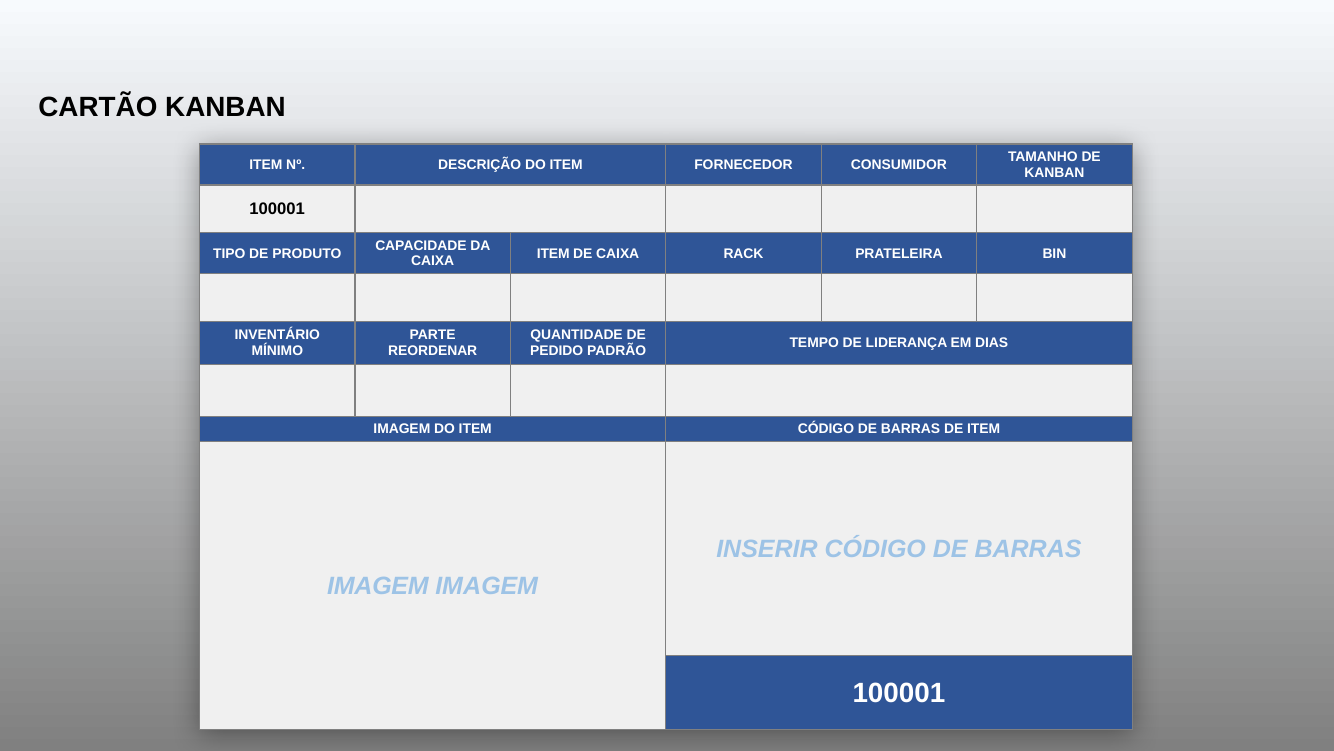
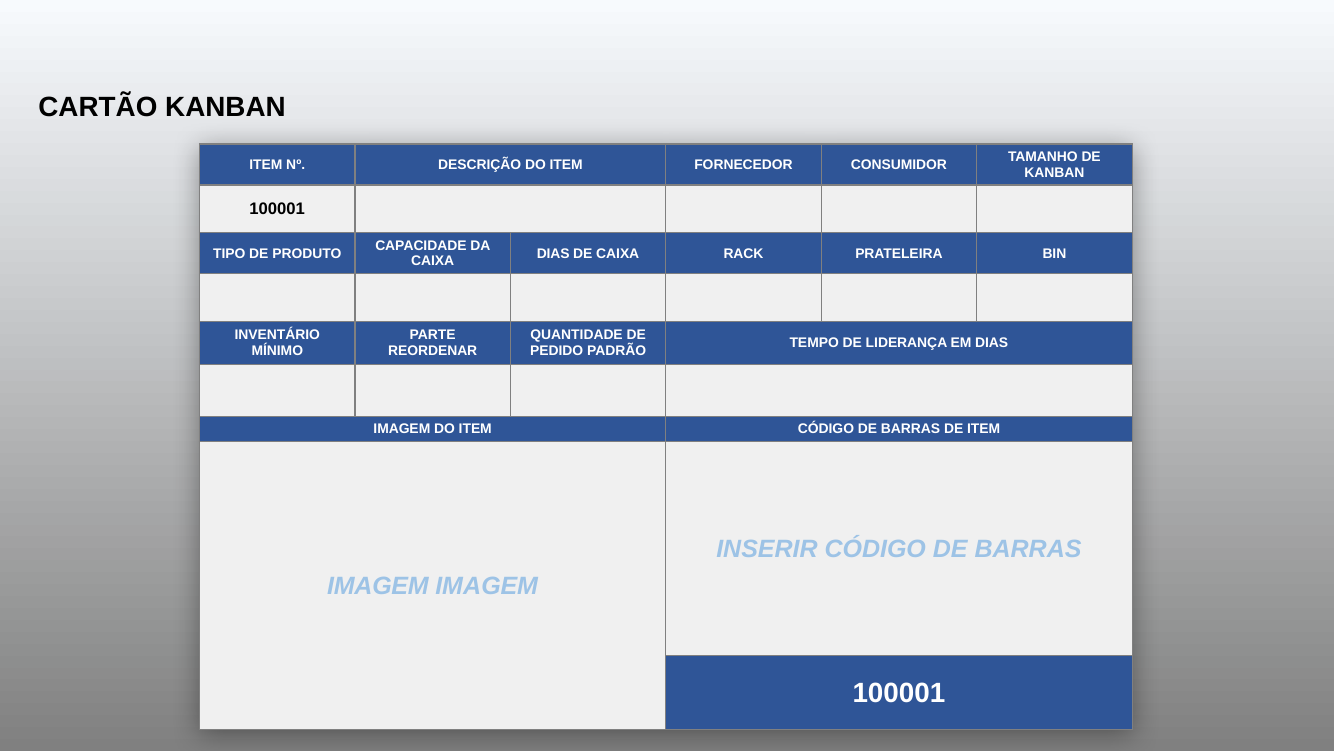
ITEM at (553, 253): ITEM -> DIAS
